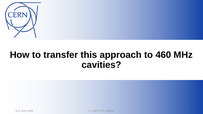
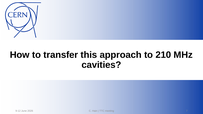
460: 460 -> 210
